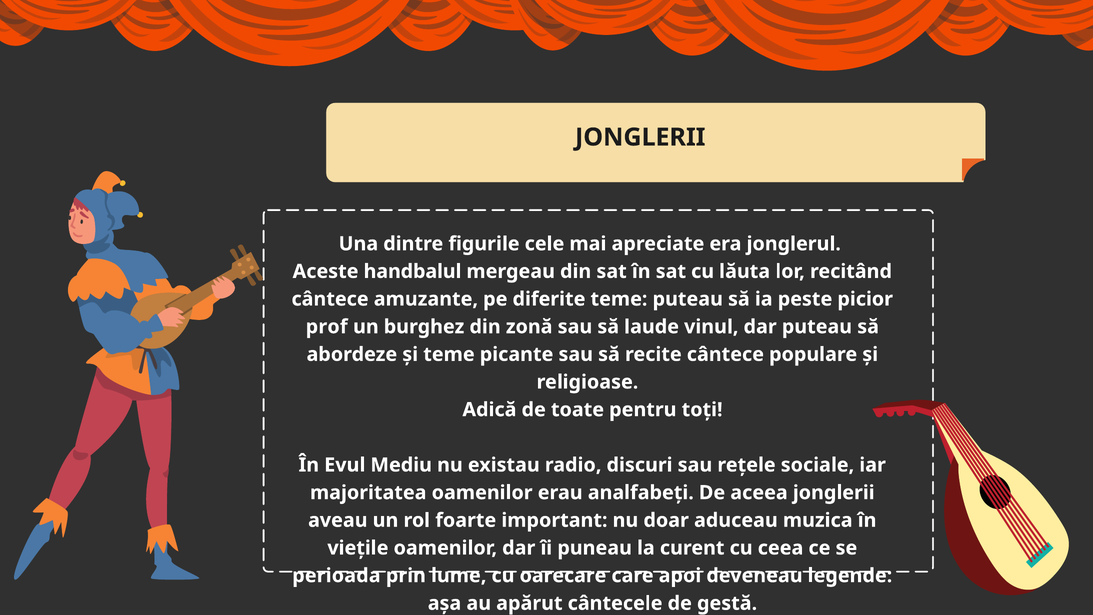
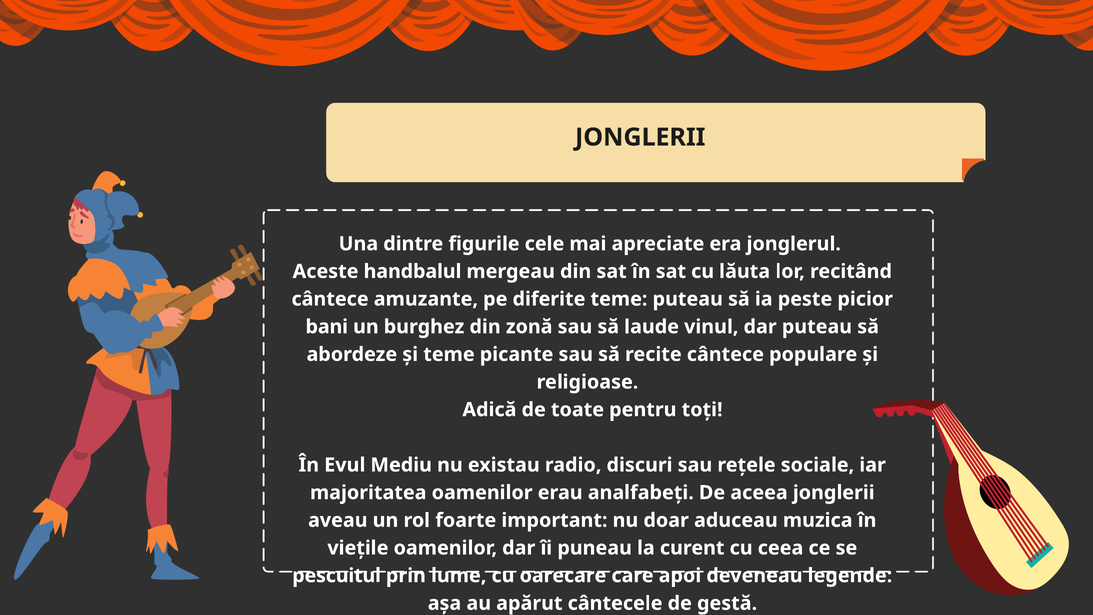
prof: prof -> bani
perioada: perioada -> pescuitul
